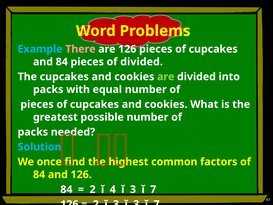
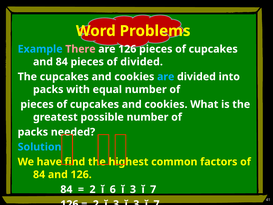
are at (166, 77) colour: light green -> light blue
once: once -> have
4: 4 -> 6
